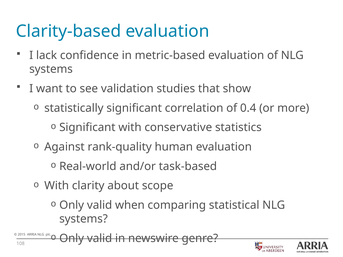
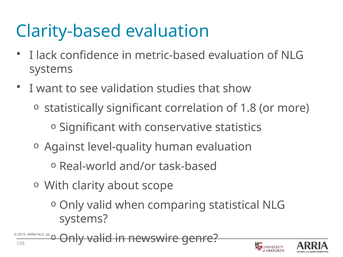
0.4: 0.4 -> 1.8
rank-quality: rank-quality -> level-quality
